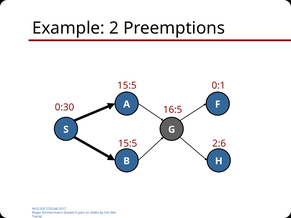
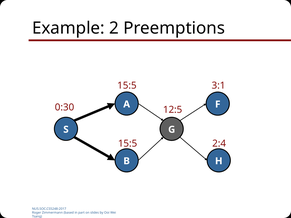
0:1: 0:1 -> 3:1
16:5: 16:5 -> 12:5
2:6: 2:6 -> 2:4
